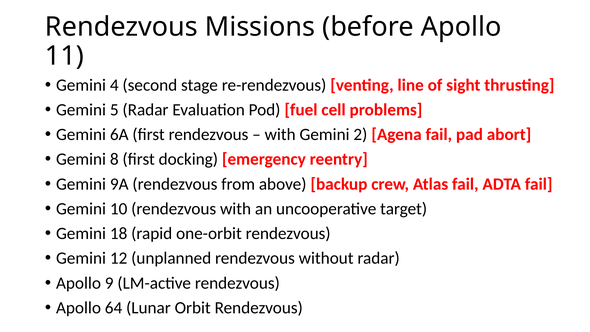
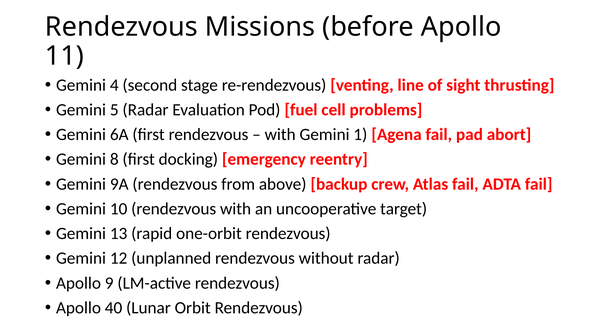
2: 2 -> 1
18: 18 -> 13
64: 64 -> 40
